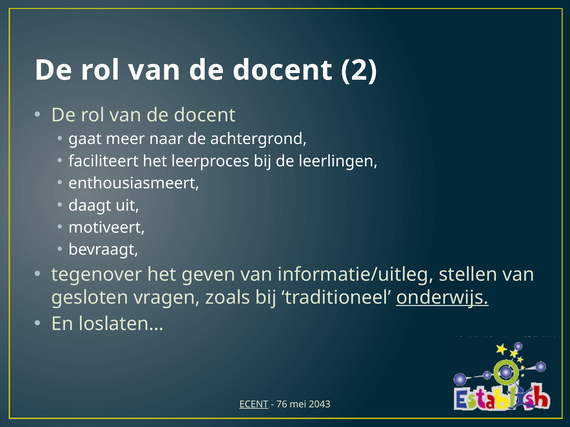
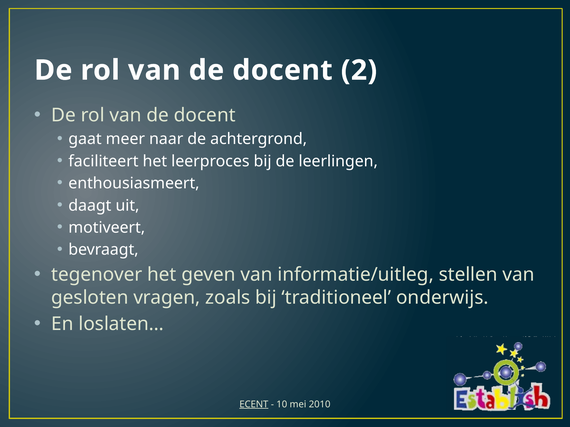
onderwijs underline: present -> none
76: 76 -> 10
2043: 2043 -> 2010
